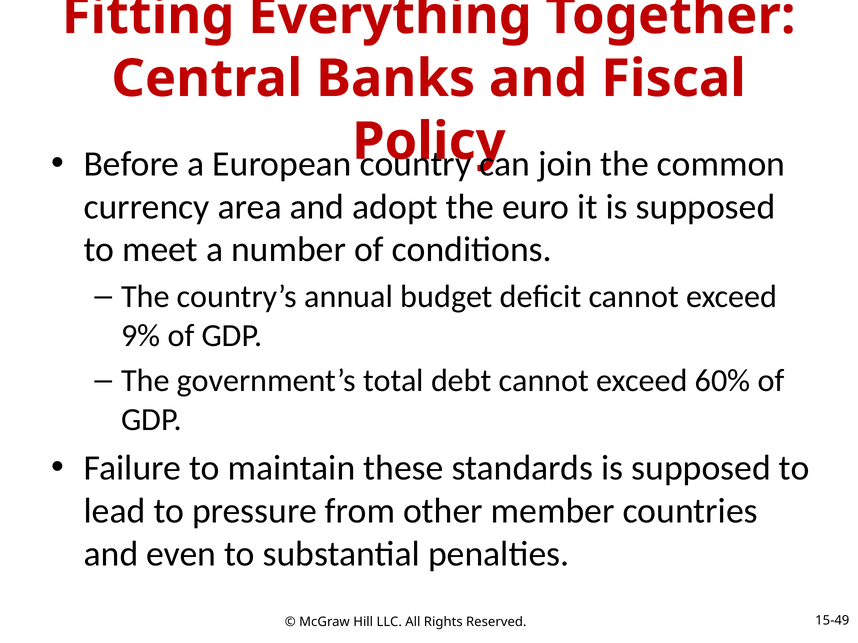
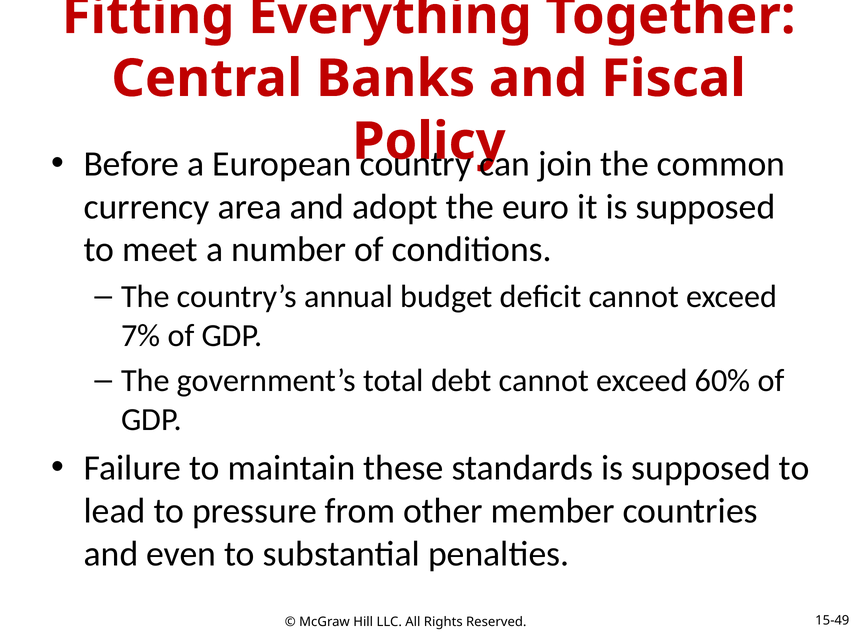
9%: 9% -> 7%
